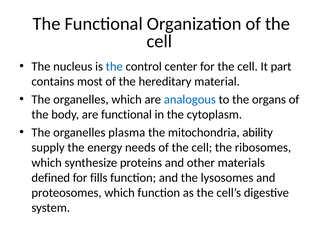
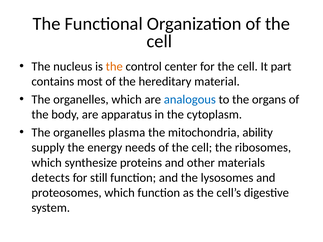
the at (114, 67) colour: blue -> orange
are functional: functional -> apparatus
defined: defined -> detects
fills: fills -> still
